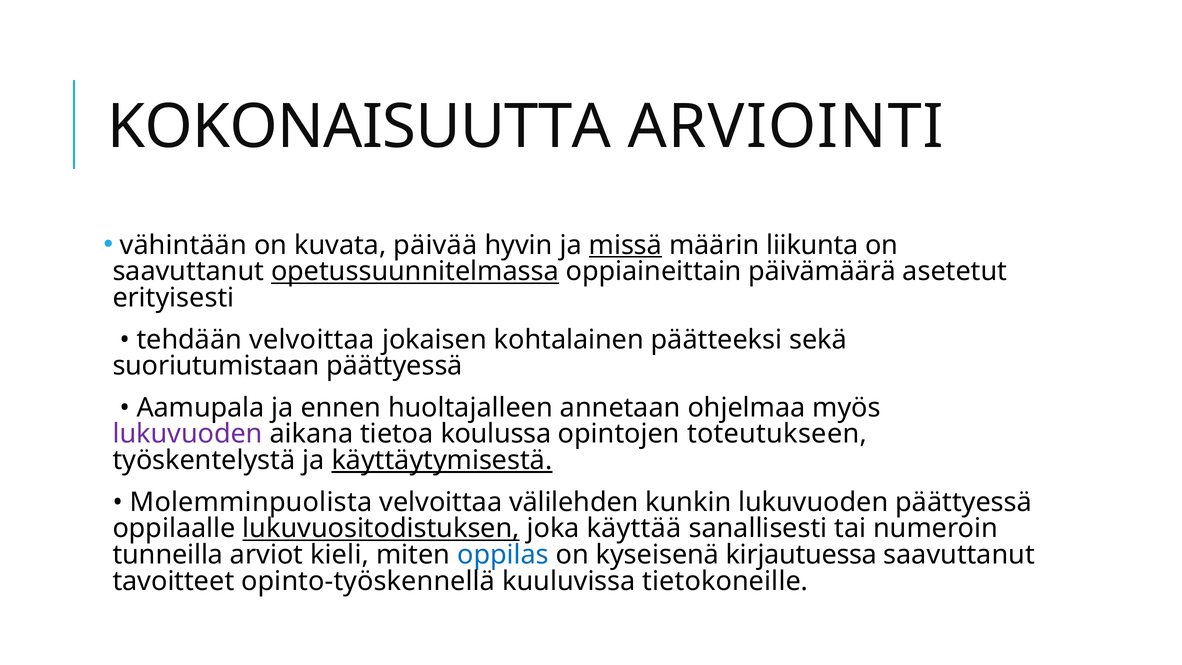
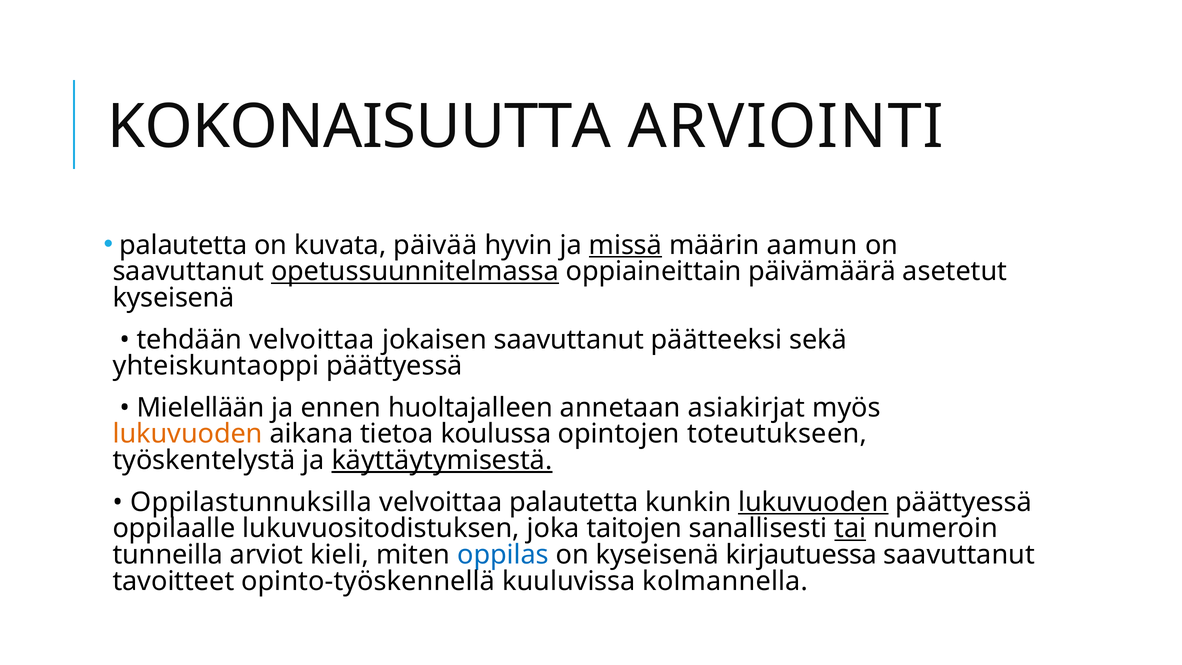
vähintään at (183, 245): vähintään -> palautetta
liikunta: liikunta -> aamun
erityisesti at (173, 298): erityisesti -> kyseisenä
jokaisen kohtalainen: kohtalainen -> saavuttanut
suoriutumistaan: suoriutumistaan -> yhteiskuntaoppi
Aamupala: Aamupala -> Mielellään
ohjelmaa: ohjelmaa -> asiakirjat
lukuvuoden at (188, 434) colour: purple -> orange
Molemminpuolista: Molemminpuolista -> Oppilastunnuksilla
velvoittaa välilehden: välilehden -> palautetta
lukuvuoden at (813, 502) underline: none -> present
lukuvuositodistuksen underline: present -> none
käyttää: käyttää -> taitojen
tai underline: none -> present
tietokoneille: tietokoneille -> kolmannella
